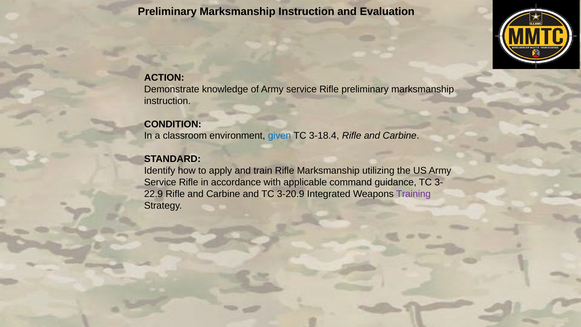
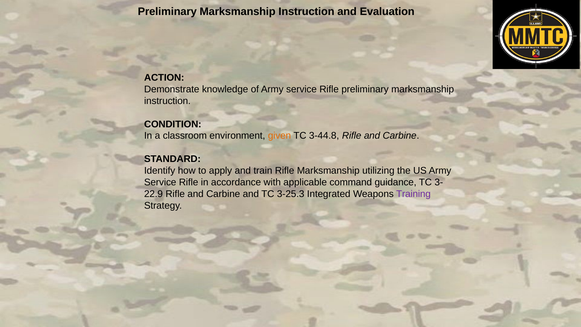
given colour: blue -> orange
3-18.4: 3-18.4 -> 3-44.8
3-20.9: 3-20.9 -> 3-25.3
